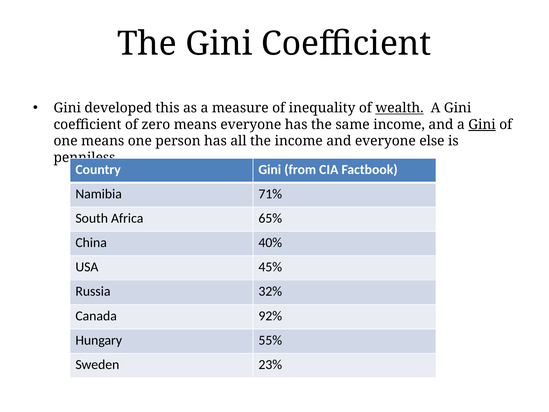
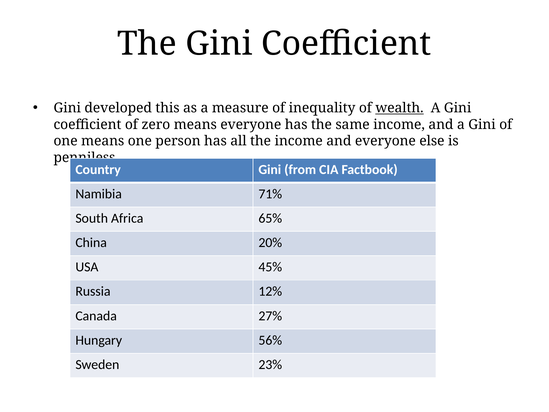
Gini at (482, 124) underline: present -> none
40%: 40% -> 20%
32%: 32% -> 12%
92%: 92% -> 27%
55%: 55% -> 56%
